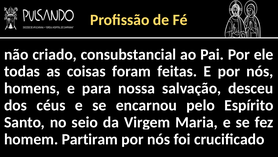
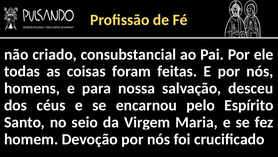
Partiram: Partiram -> Devoção
